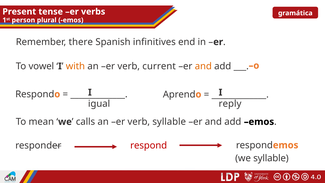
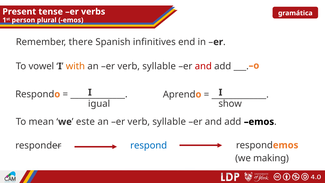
current at (159, 66): current -> syllable
and at (203, 66) colour: orange -> red
reply: reply -> show
calls: calls -> este
respond at (149, 145) colour: red -> blue
we syllable: syllable -> making
